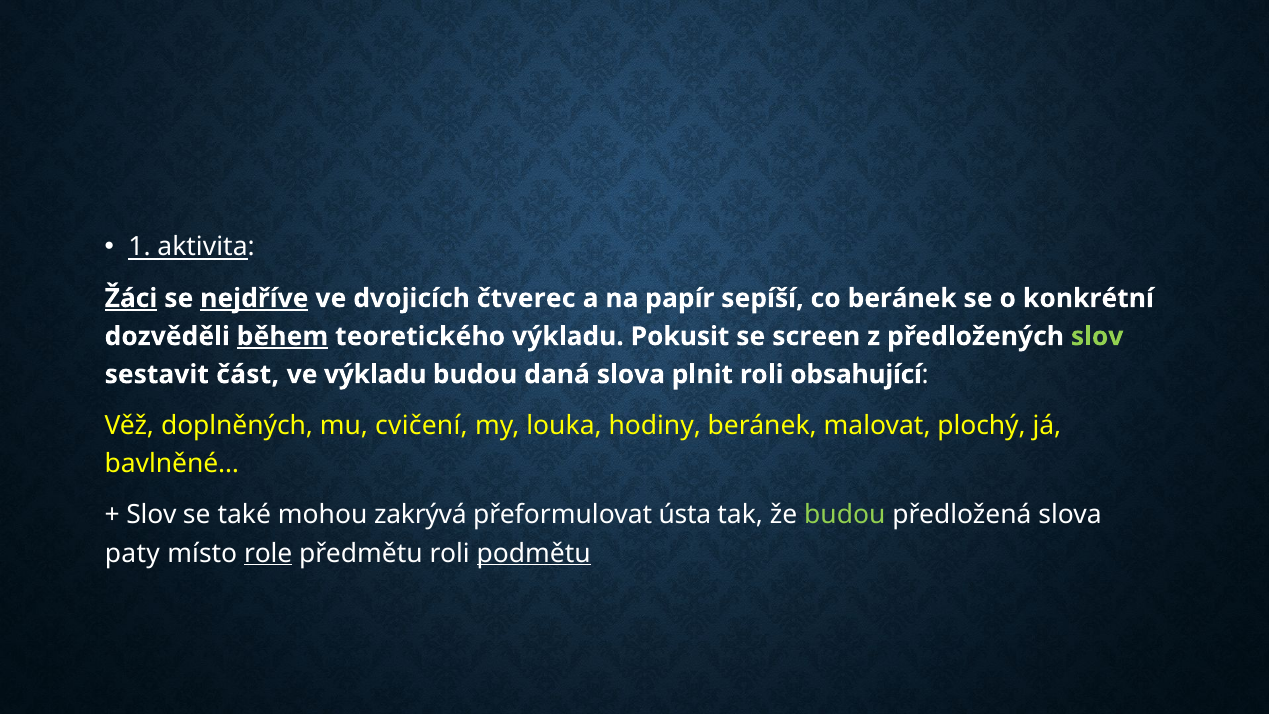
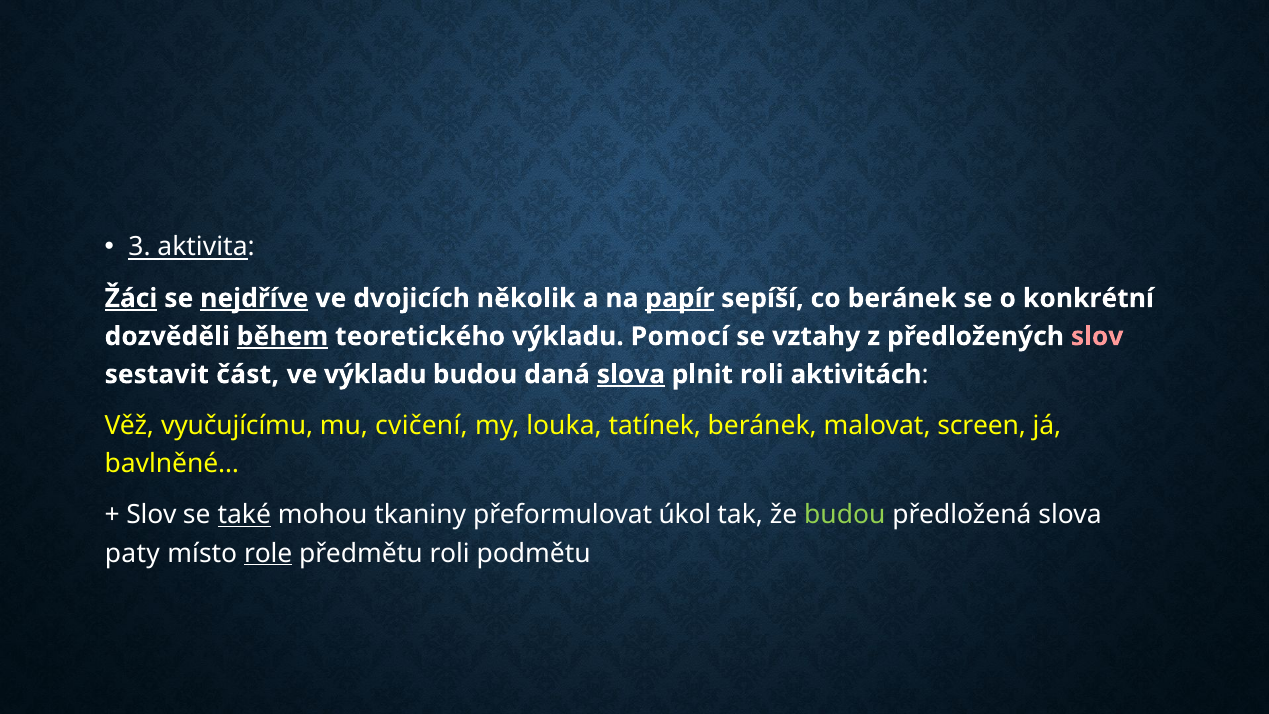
1: 1 -> 3
čtverec: čtverec -> několik
papír underline: none -> present
Pokusit: Pokusit -> Pomocí
screen: screen -> vztahy
slov at (1097, 336) colour: light green -> pink
slova at (631, 374) underline: none -> present
obsahující: obsahující -> aktivitách
doplněných: doplněných -> vyučujícímu
hodiny: hodiny -> tatínek
plochý: plochý -> screen
také underline: none -> present
zakrývá: zakrývá -> tkaniny
ústa: ústa -> úkol
podmětu underline: present -> none
